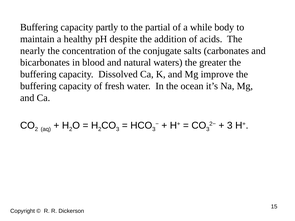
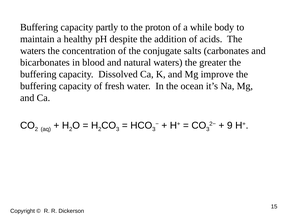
partial: partial -> proton
nearly at (33, 51): nearly -> waters
3 at (230, 126): 3 -> 9
